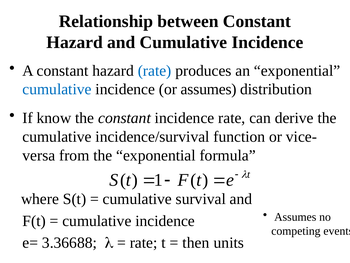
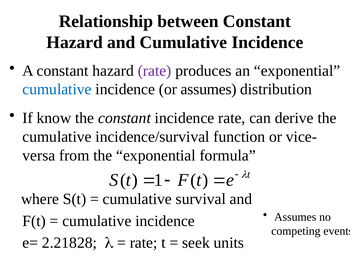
rate at (155, 71) colour: blue -> purple
3.36688: 3.36688 -> 2.21828
then: then -> seek
